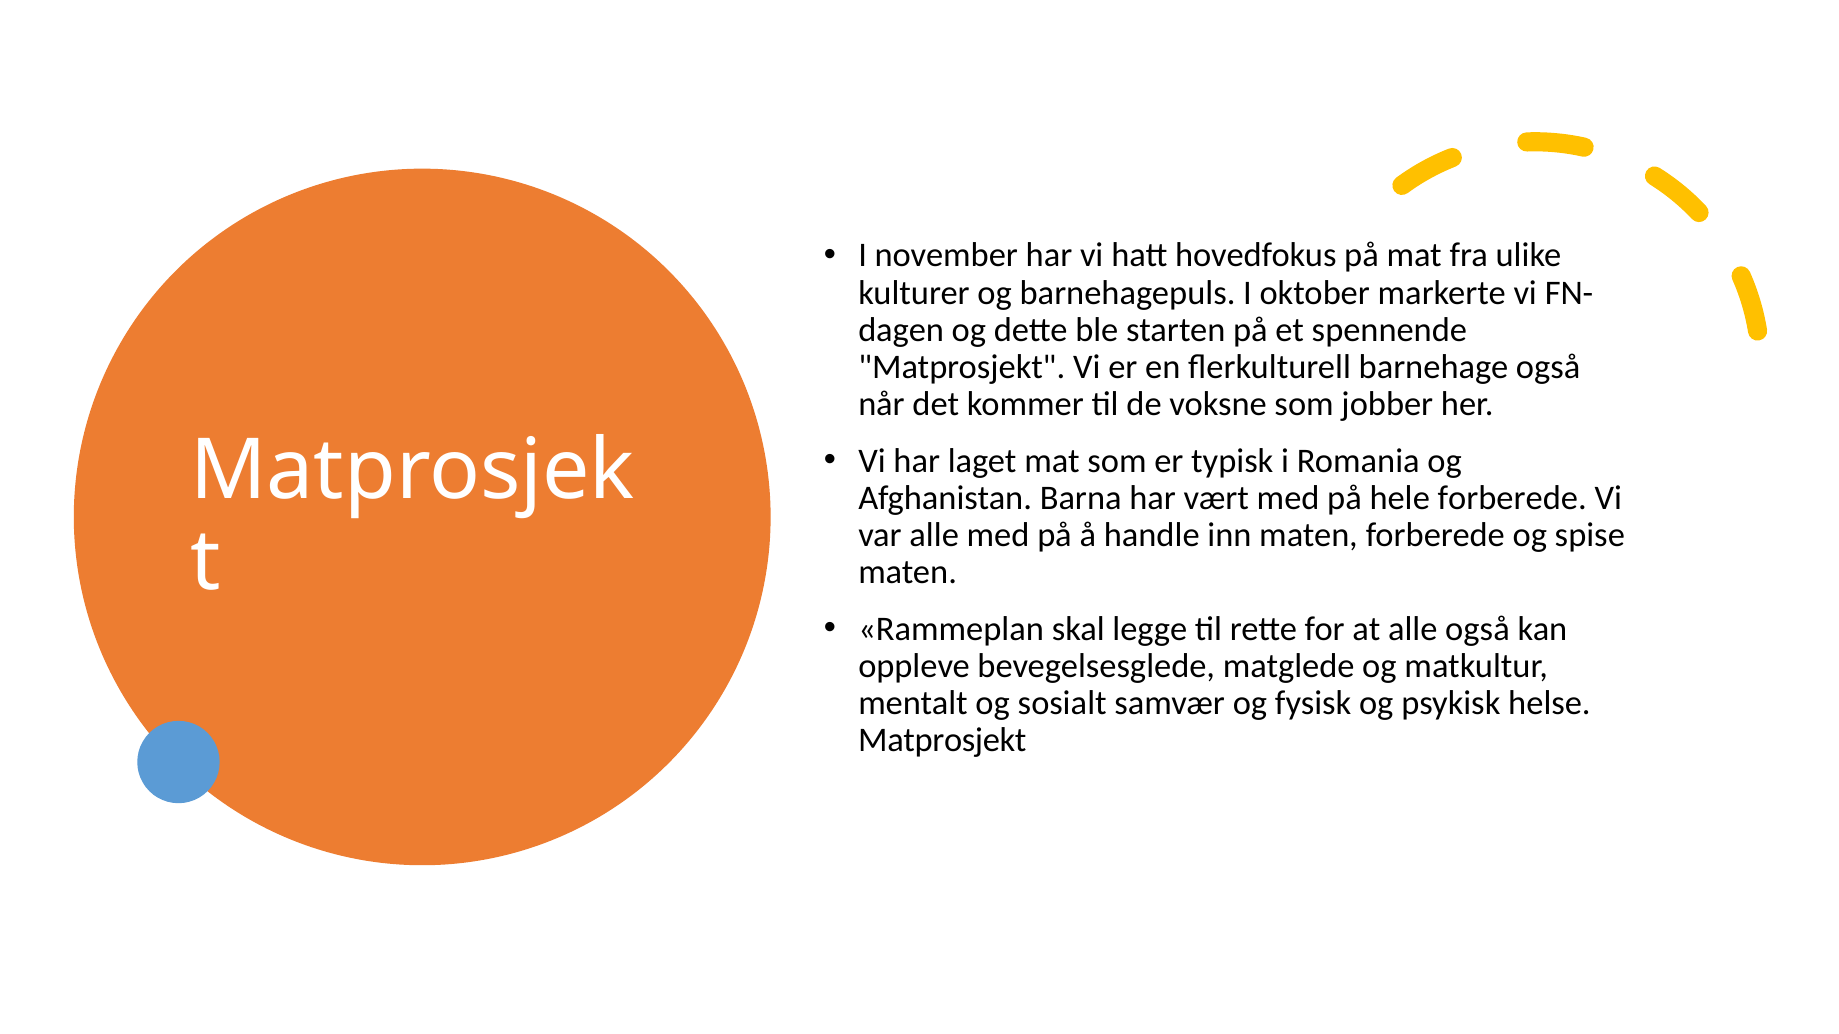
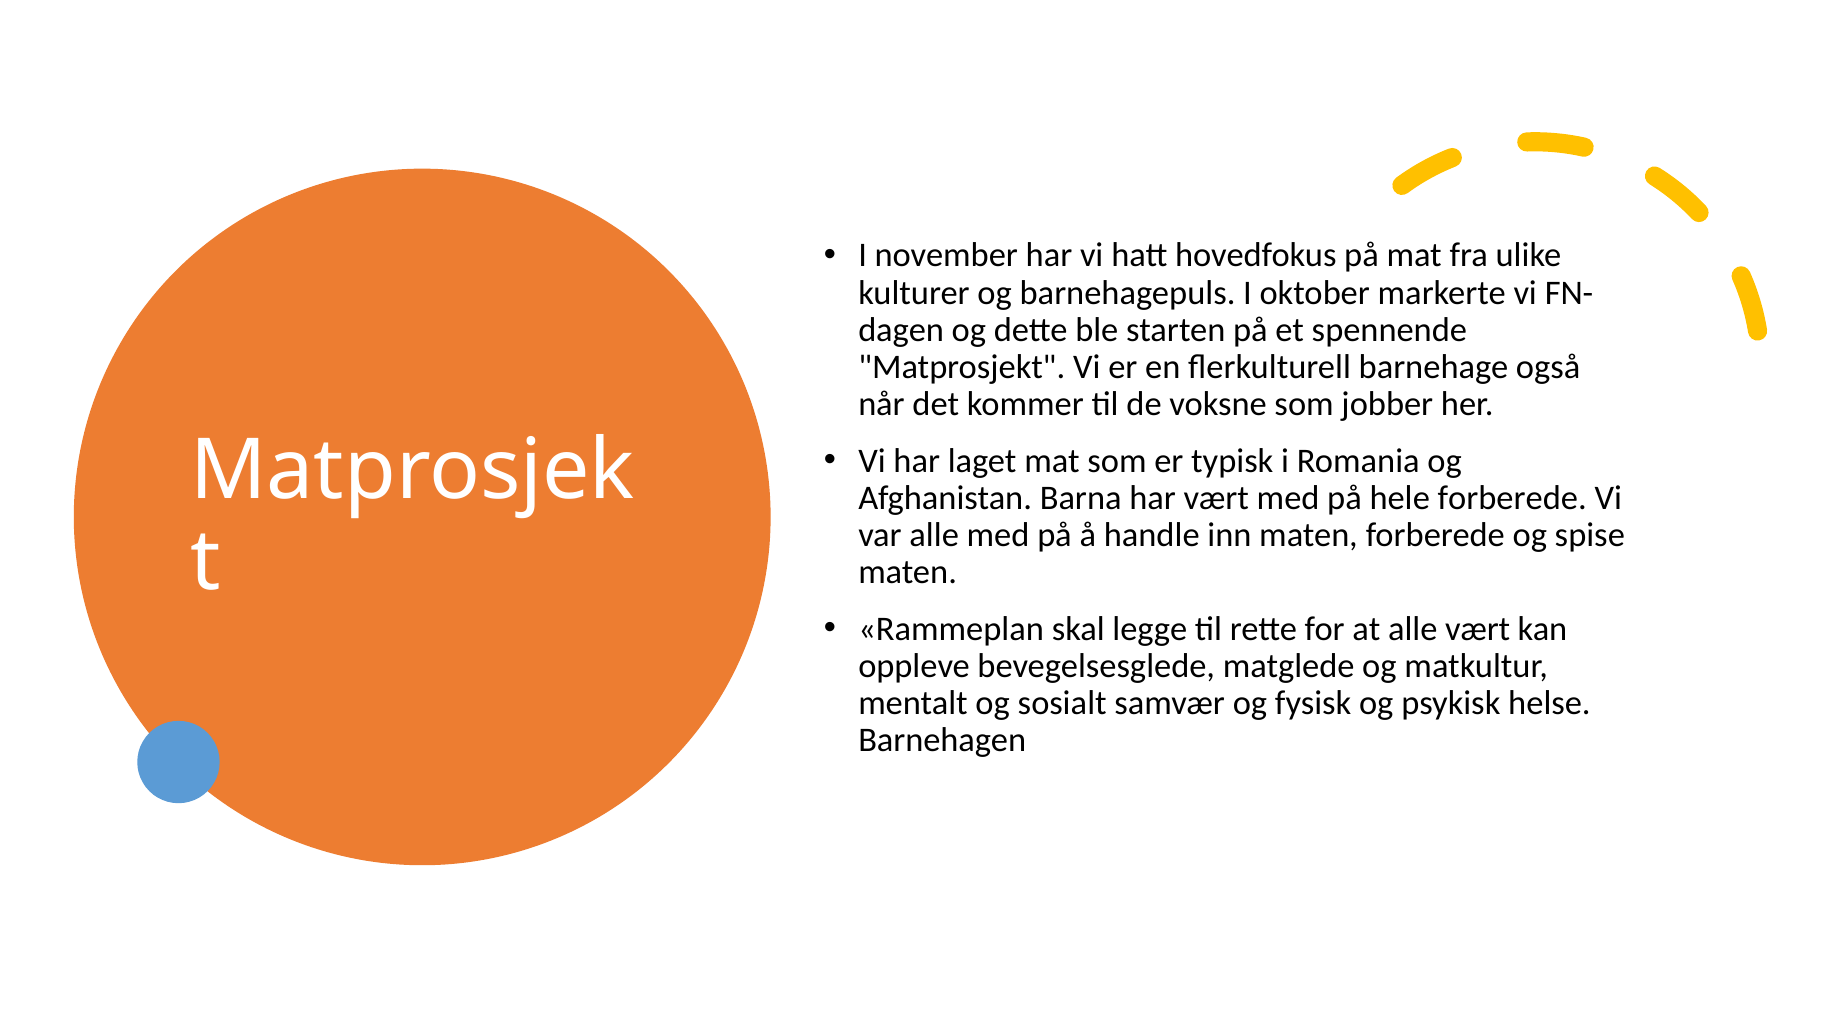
alle også: også -> vært
Matprosjekt at (942, 741): Matprosjekt -> Barnehagen
